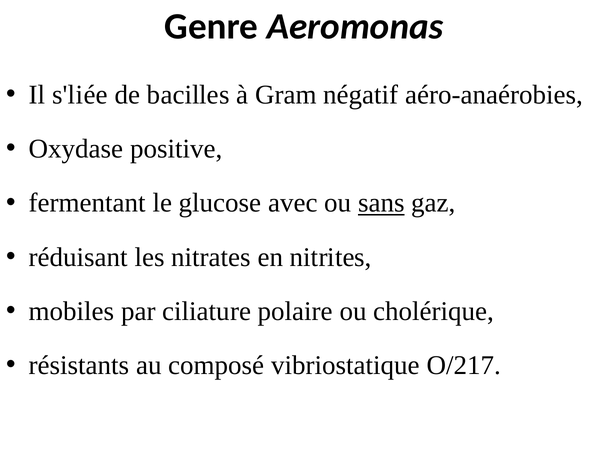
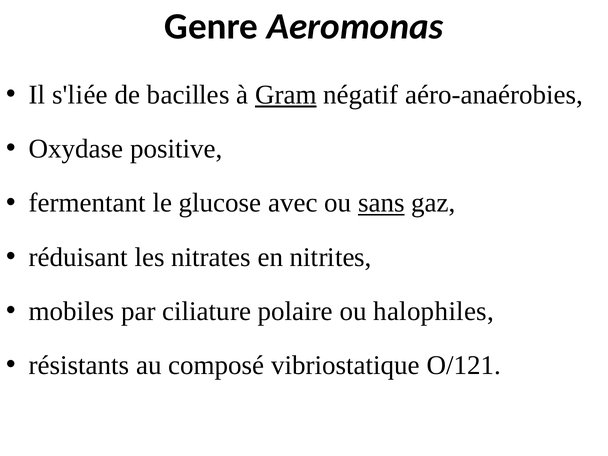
Gram underline: none -> present
cholérique: cholérique -> halophiles
O/217: O/217 -> O/121
